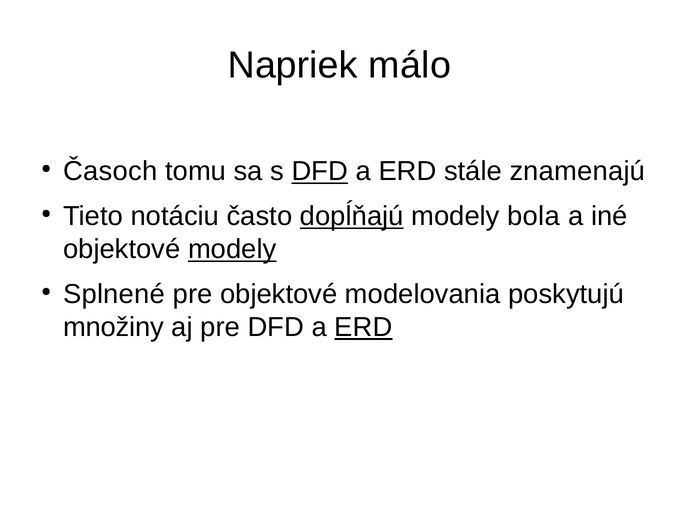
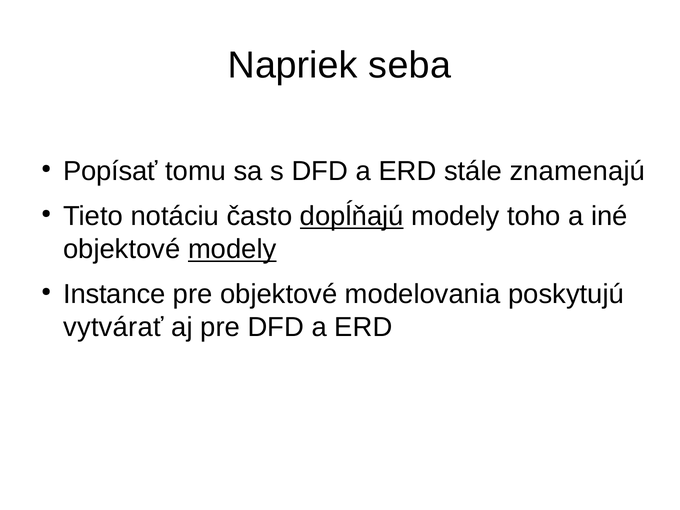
málo: málo -> seba
Časoch: Časoch -> Popísať
DFD at (320, 171) underline: present -> none
bola: bola -> toho
Splnené: Splnené -> Instance
množiny: množiny -> vytvárať
ERD at (363, 327) underline: present -> none
